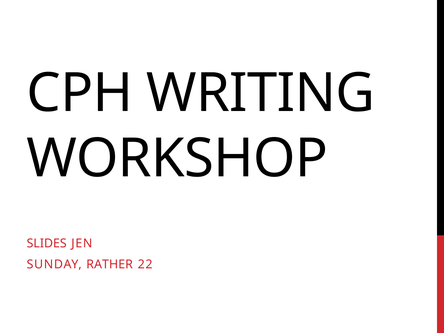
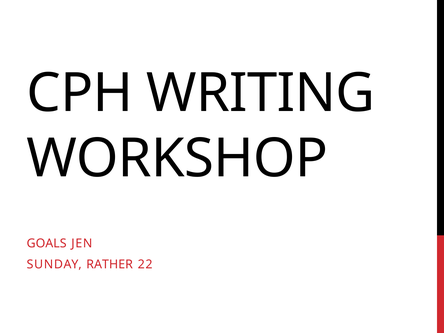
SLIDES: SLIDES -> GOALS
